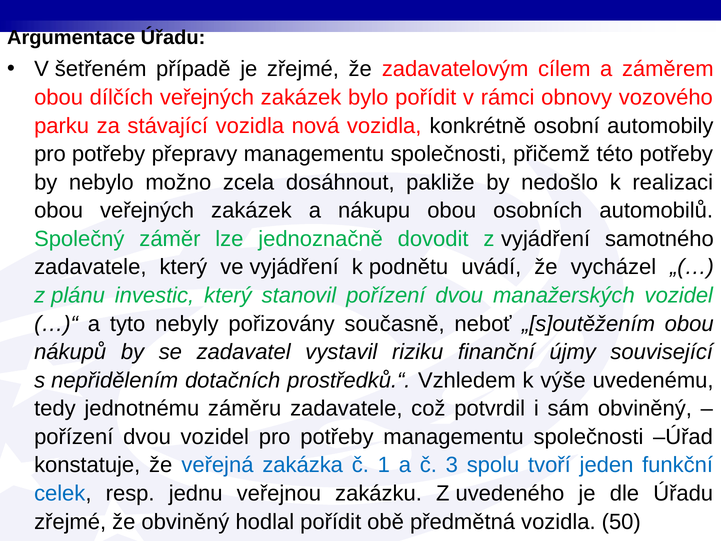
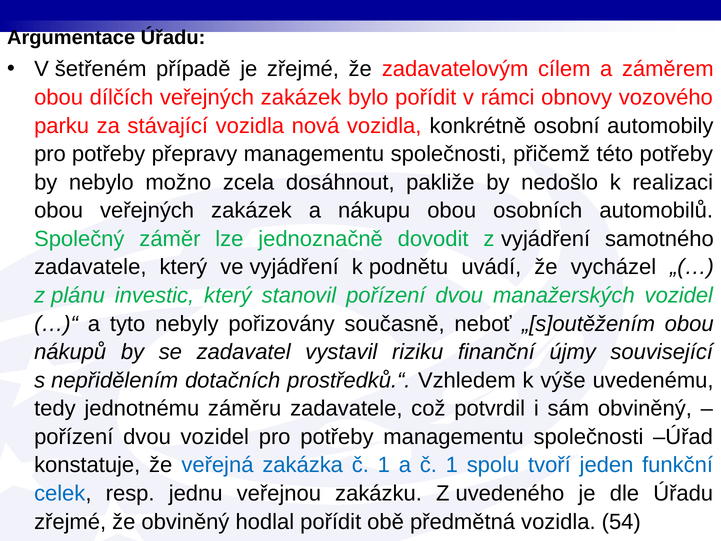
a č 3: 3 -> 1
50: 50 -> 54
